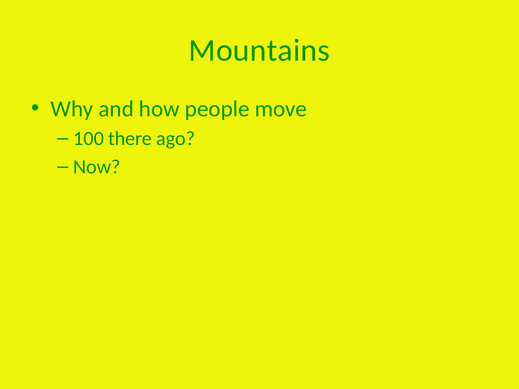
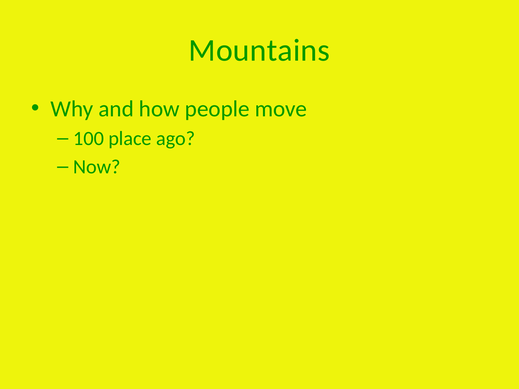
there: there -> place
